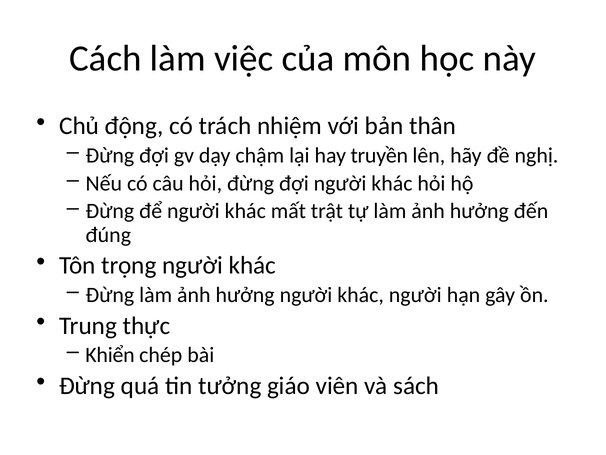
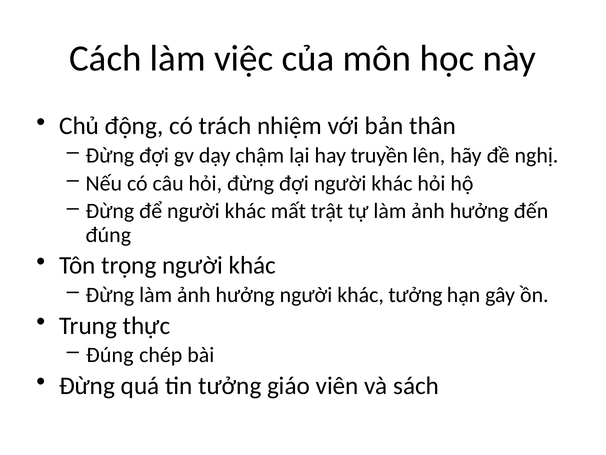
khác người: người -> tưởng
Khiển at (110, 355): Khiển -> Đúng
